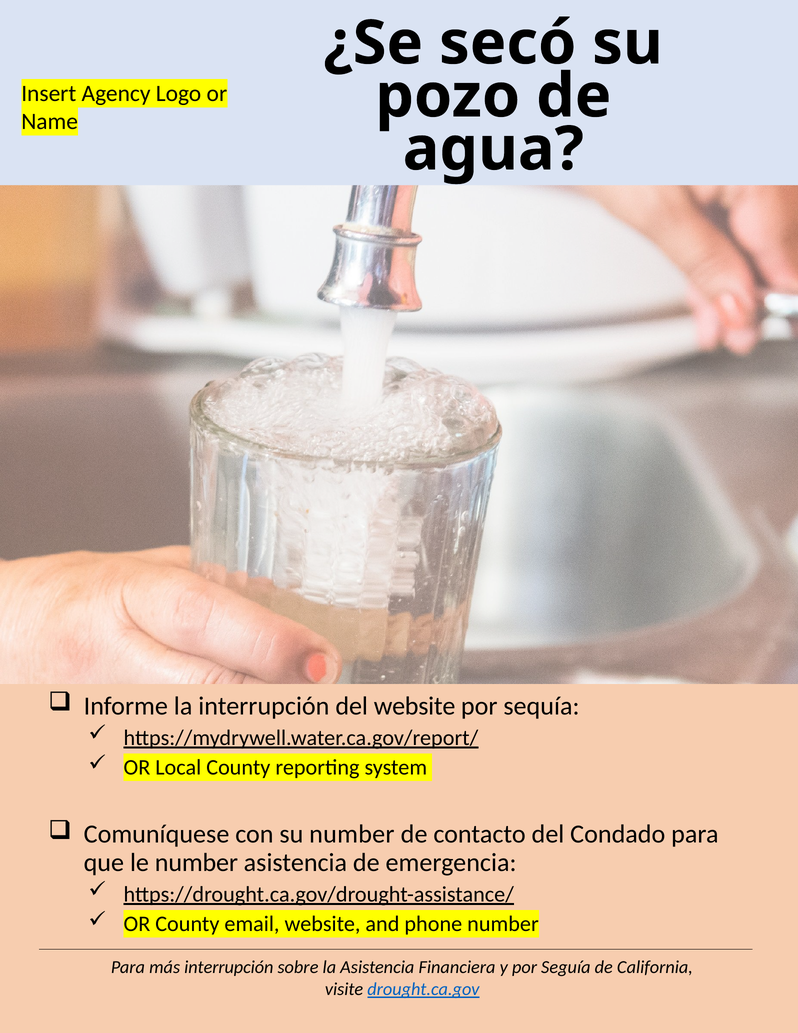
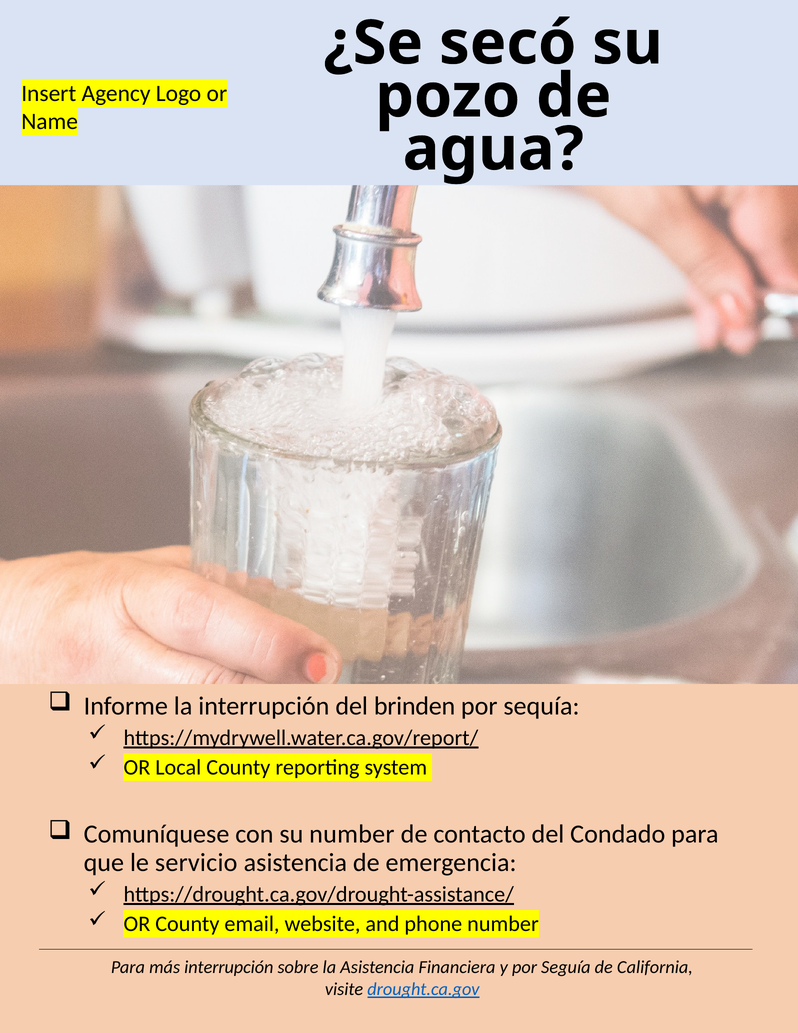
del website: website -> brinden
le number: number -> servicio
